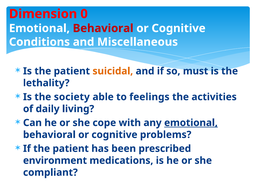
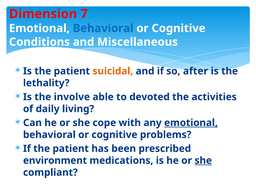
0: 0 -> 7
Behavioral at (103, 28) colour: red -> blue
must: must -> after
society: society -> involve
feelings: feelings -> devoted
she at (203, 161) underline: none -> present
